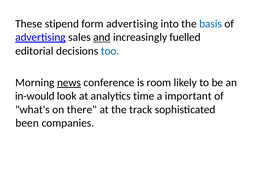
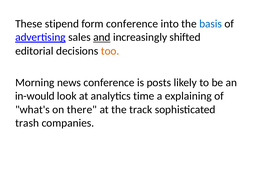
form advertising: advertising -> conference
fuelled: fuelled -> shifted
too colour: blue -> orange
news underline: present -> none
room: room -> posts
important: important -> explaining
been: been -> trash
